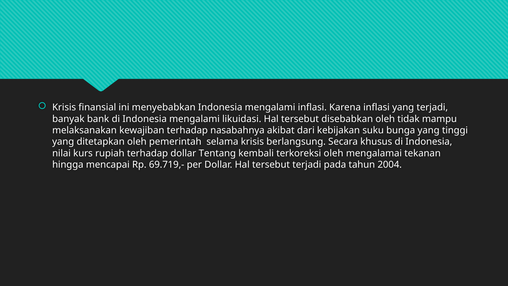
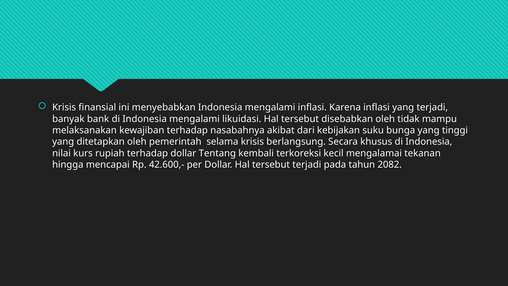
terkoreksi oleh: oleh -> kecil
69.719,-: 69.719,- -> 42.600,-
2004: 2004 -> 2082
